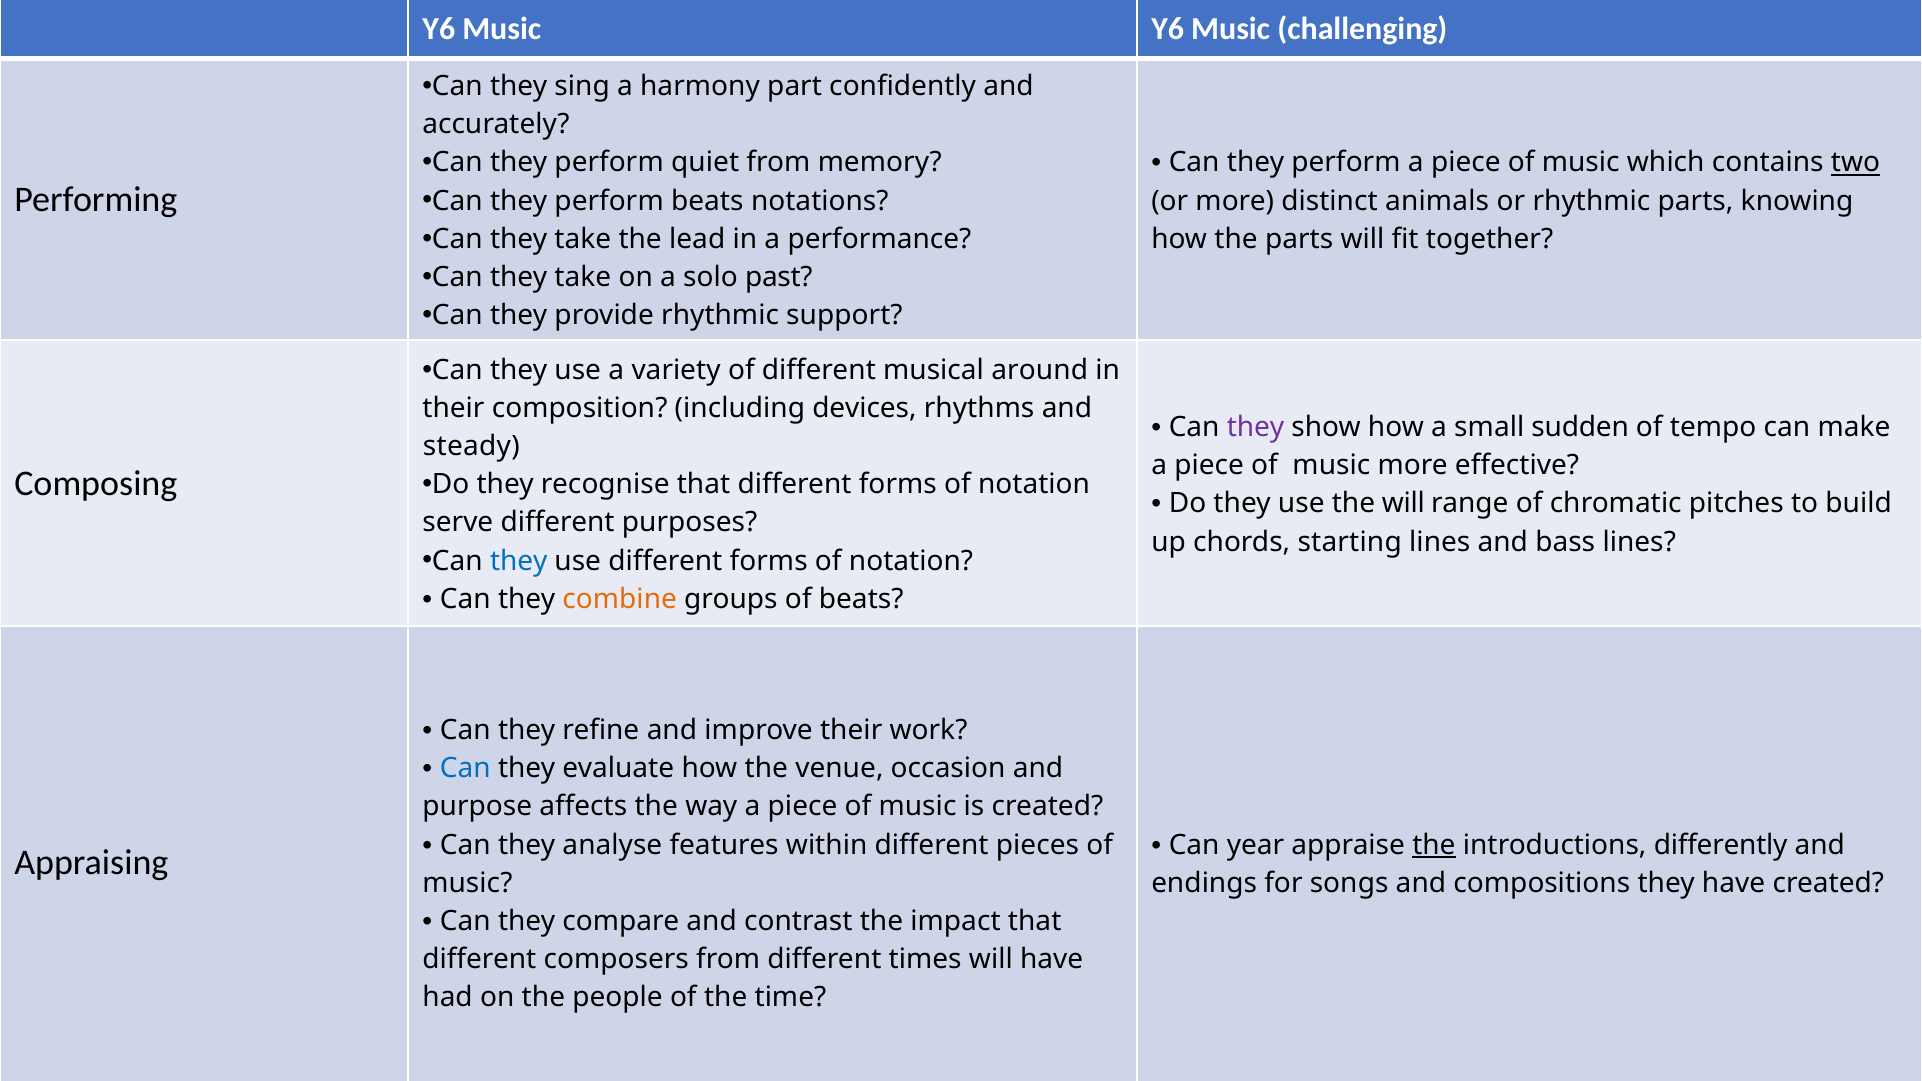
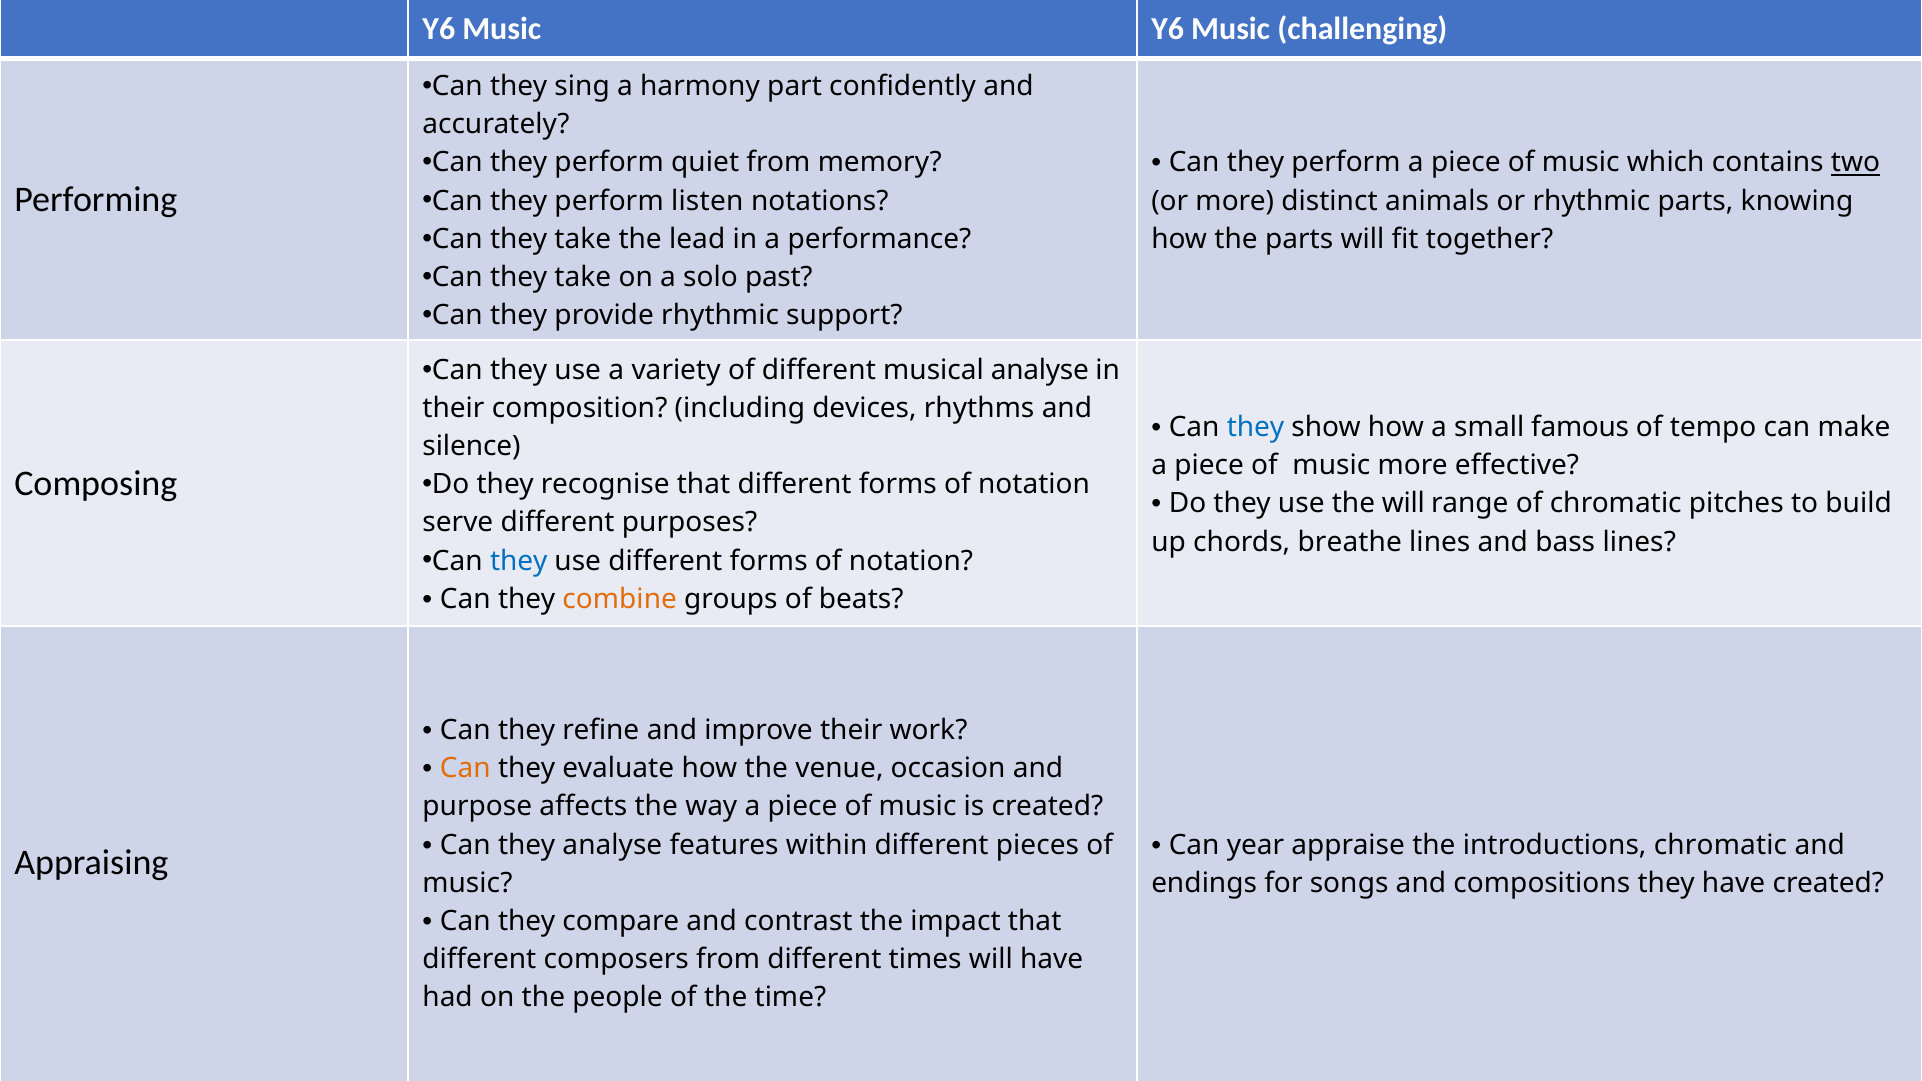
perform beats: beats -> listen
musical around: around -> analyse
they at (1256, 427) colour: purple -> blue
sudden: sudden -> famous
steady: steady -> silence
starting: starting -> breathe
Can at (465, 769) colour: blue -> orange
the at (1434, 845) underline: present -> none
introductions differently: differently -> chromatic
